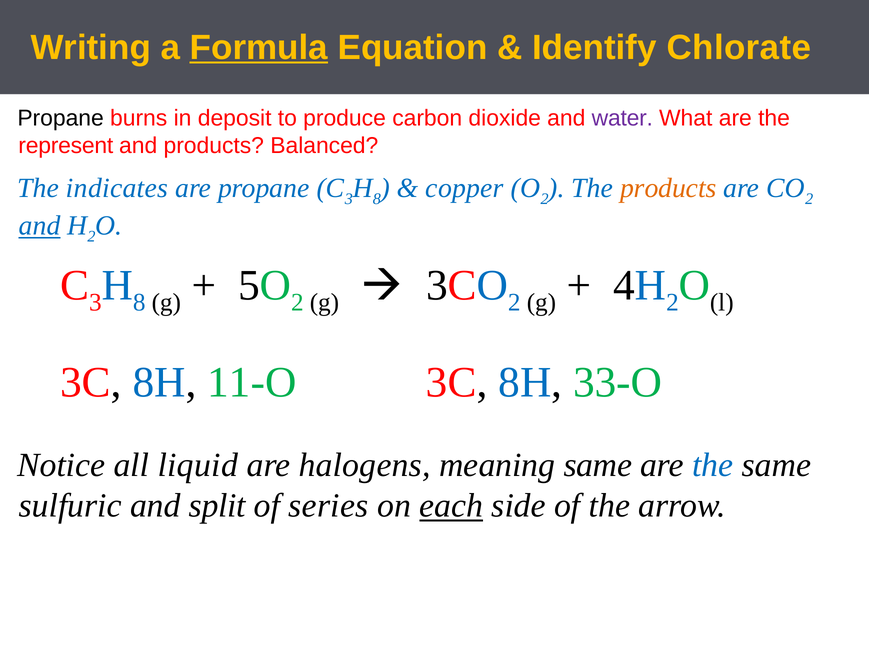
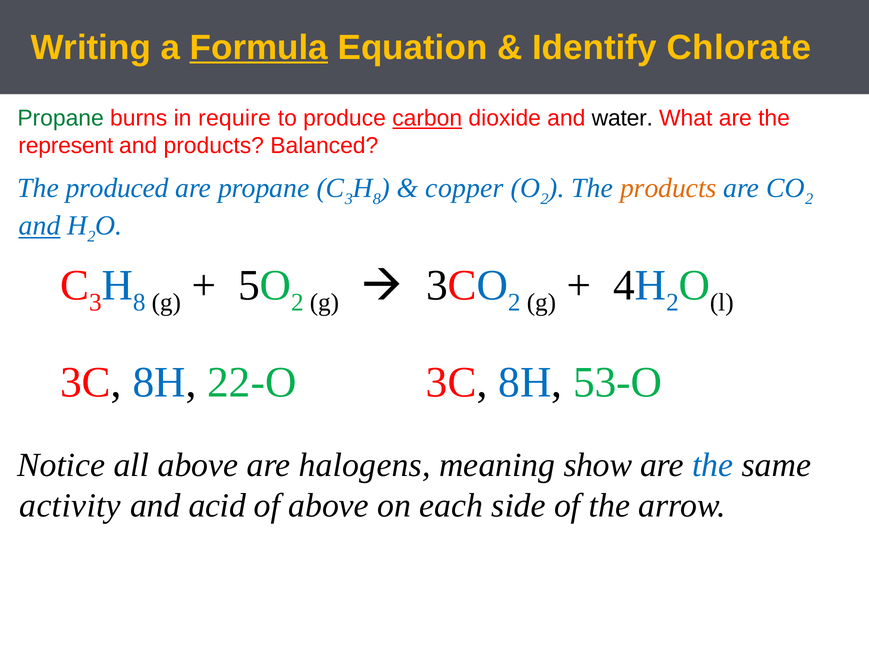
Propane at (61, 118) colour: black -> green
deposit: deposit -> require
carbon underline: none -> present
water colour: purple -> black
indicates: indicates -> produced
11-O: 11-O -> 22-O
33-O: 33-O -> 53-O
all liquid: liquid -> above
meaning same: same -> show
sulfuric: sulfuric -> activity
split: split -> acid
of series: series -> above
each underline: present -> none
